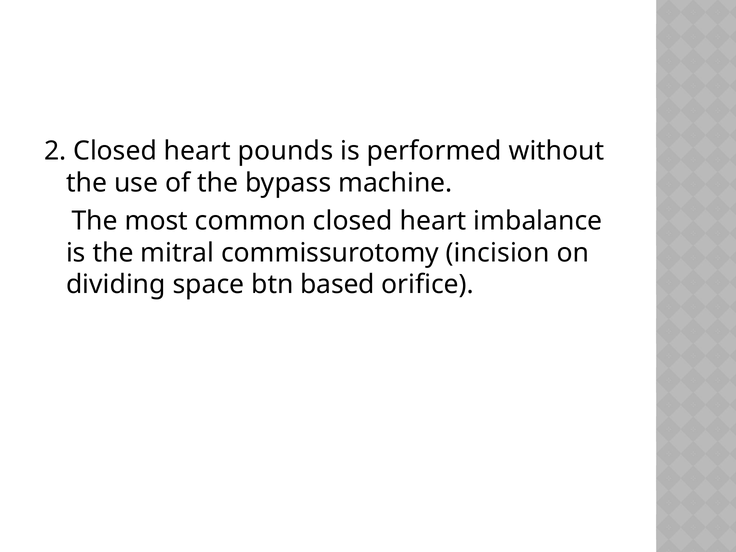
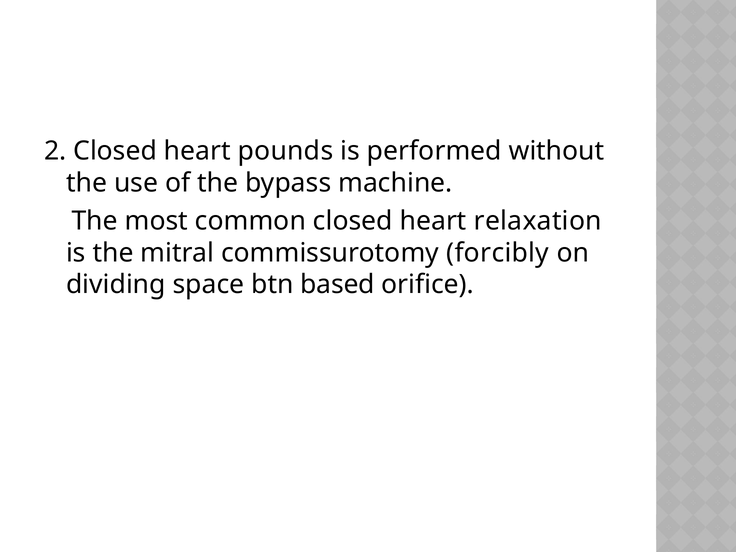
imbalance: imbalance -> relaxation
incision: incision -> forcibly
